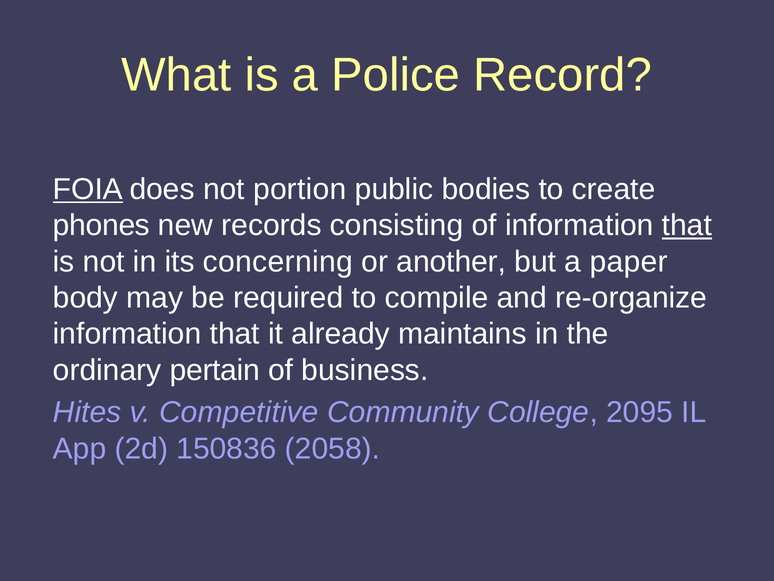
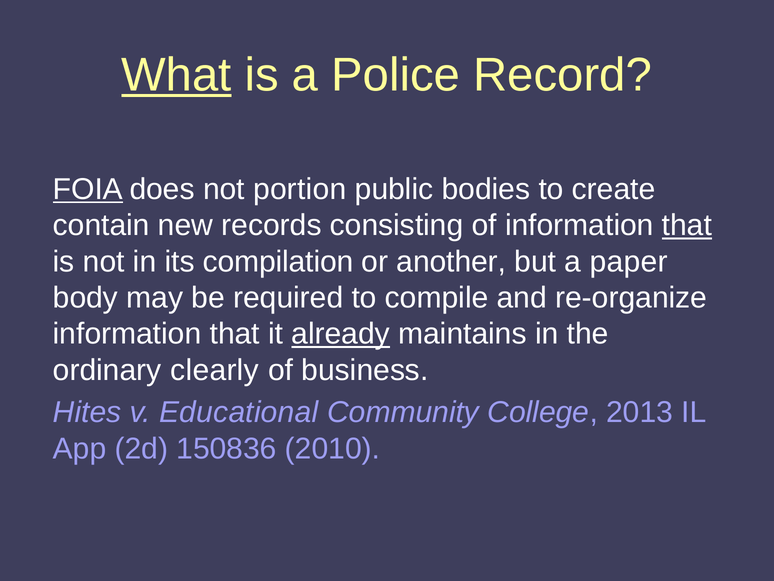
What underline: none -> present
phones: phones -> contain
concerning: concerning -> compilation
already underline: none -> present
pertain: pertain -> clearly
Competitive: Competitive -> Educational
2095: 2095 -> 2013
2058: 2058 -> 2010
